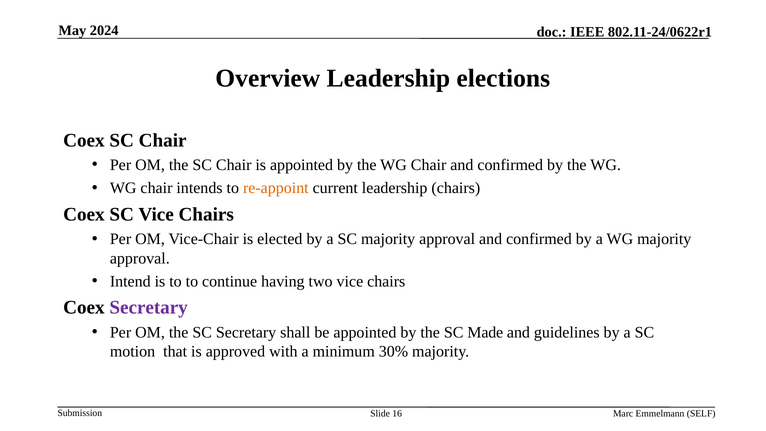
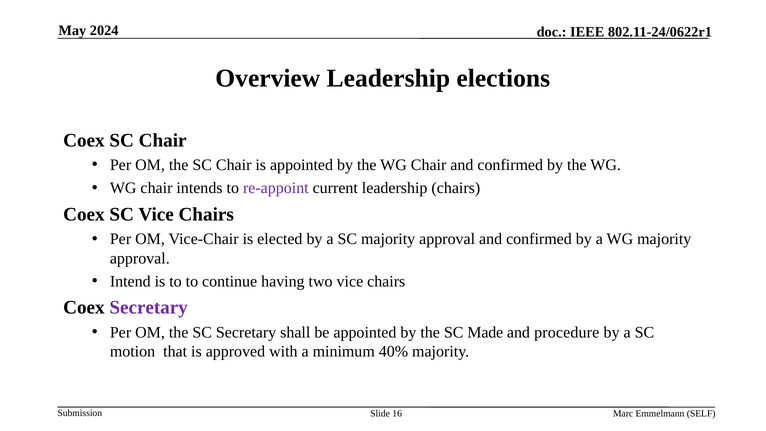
re-appoint colour: orange -> purple
guidelines: guidelines -> procedure
30%: 30% -> 40%
